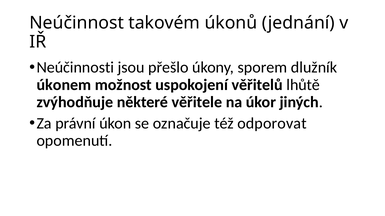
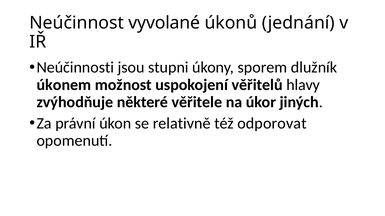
takovém: takovém -> vyvolané
přešlo: přešlo -> stupni
lhůtě: lhůtě -> hlavy
označuje: označuje -> relativně
